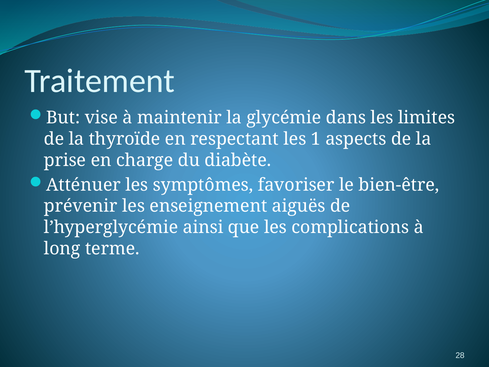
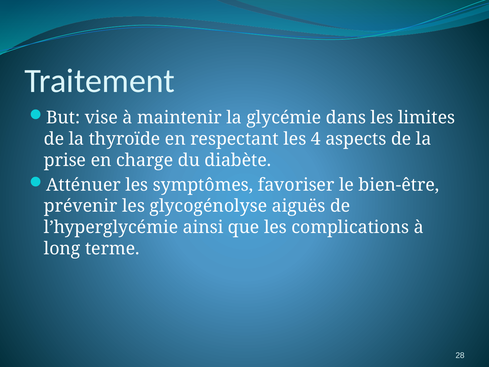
1: 1 -> 4
enseignement: enseignement -> glycogénolyse
